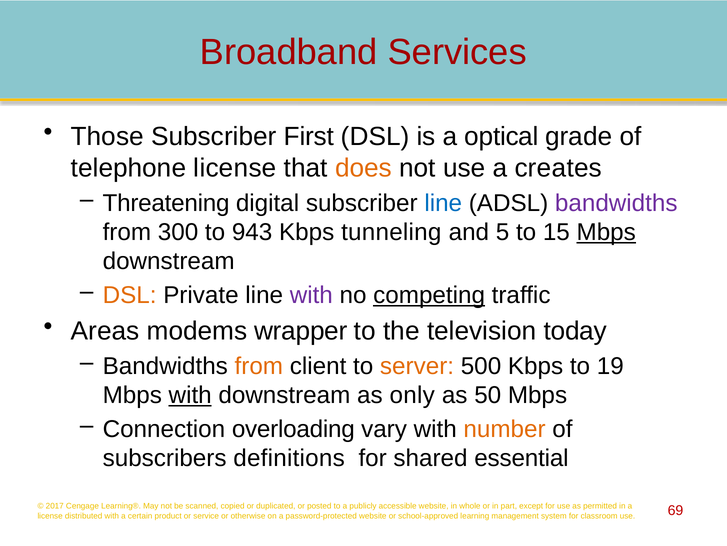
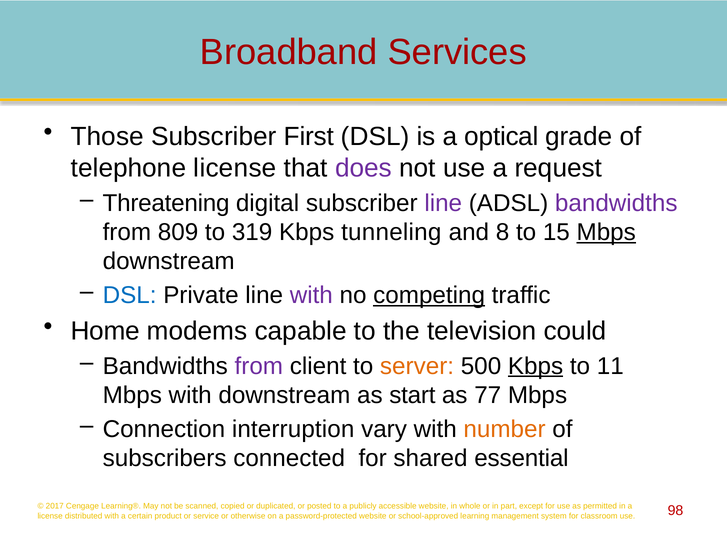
does colour: orange -> purple
creates: creates -> request
line at (443, 203) colour: blue -> purple
300: 300 -> 809
943: 943 -> 319
5: 5 -> 8
DSL at (130, 295) colour: orange -> blue
Areas: Areas -> Home
wrapper: wrapper -> capable
today: today -> could
from at (259, 366) colour: orange -> purple
Kbps at (536, 366) underline: none -> present
19: 19 -> 11
with at (190, 395) underline: present -> none
only: only -> start
50: 50 -> 77
overloading: overloading -> interruption
definitions: definitions -> connected
69: 69 -> 98
